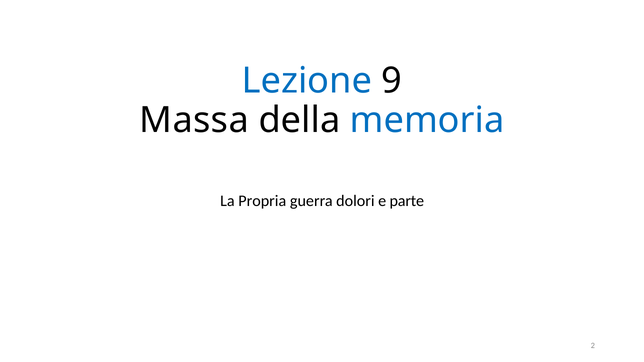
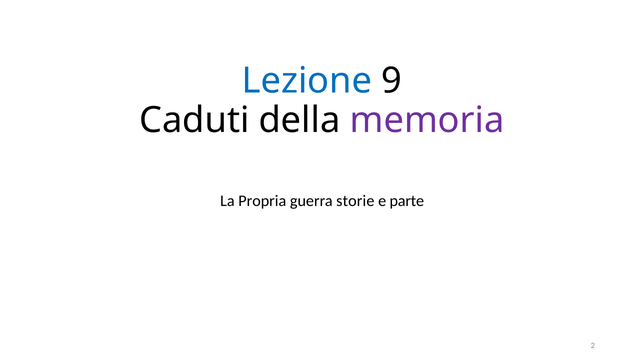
Massa: Massa -> Caduti
memoria colour: blue -> purple
dolori: dolori -> storie
